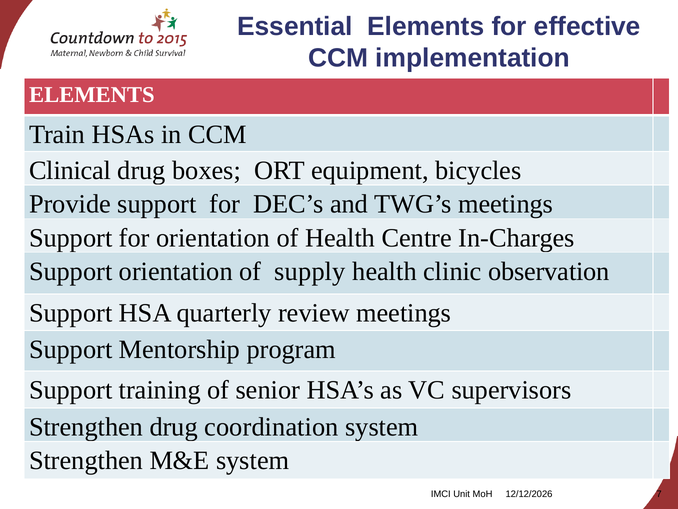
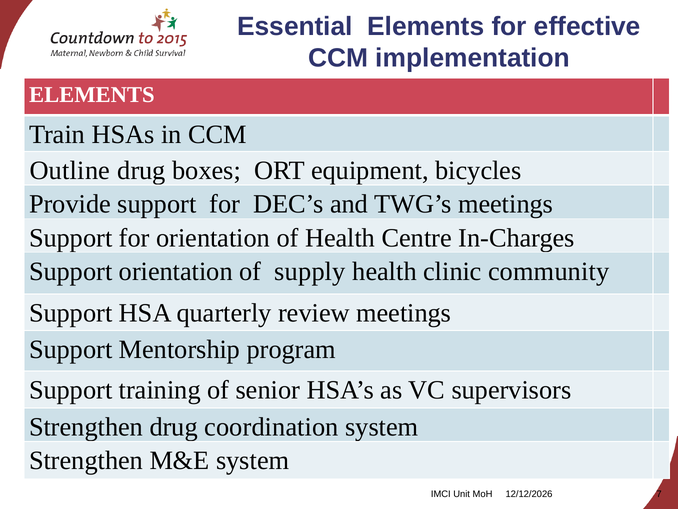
Clinical: Clinical -> Outline
observation: observation -> community
